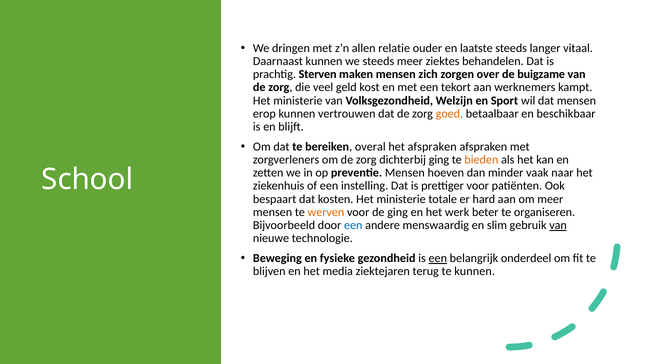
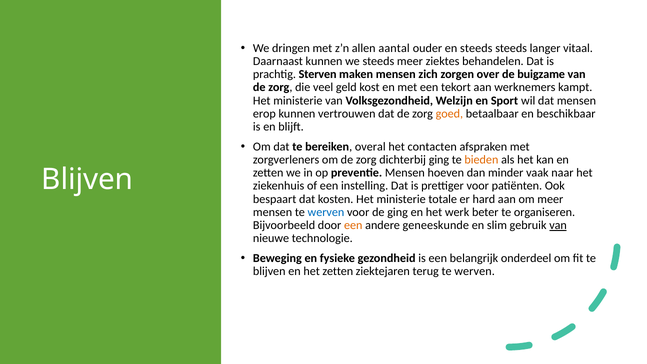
relatie: relatie -> aantal
en laatste: laatste -> steeds
het afspraken: afspraken -> contacten
School at (87, 179): School -> Blijven
werven at (326, 212) colour: orange -> blue
een at (353, 225) colour: blue -> orange
menswaardig: menswaardig -> geneeskunde
een at (438, 258) underline: present -> none
het media: media -> zetten
terug te kunnen: kunnen -> werven
